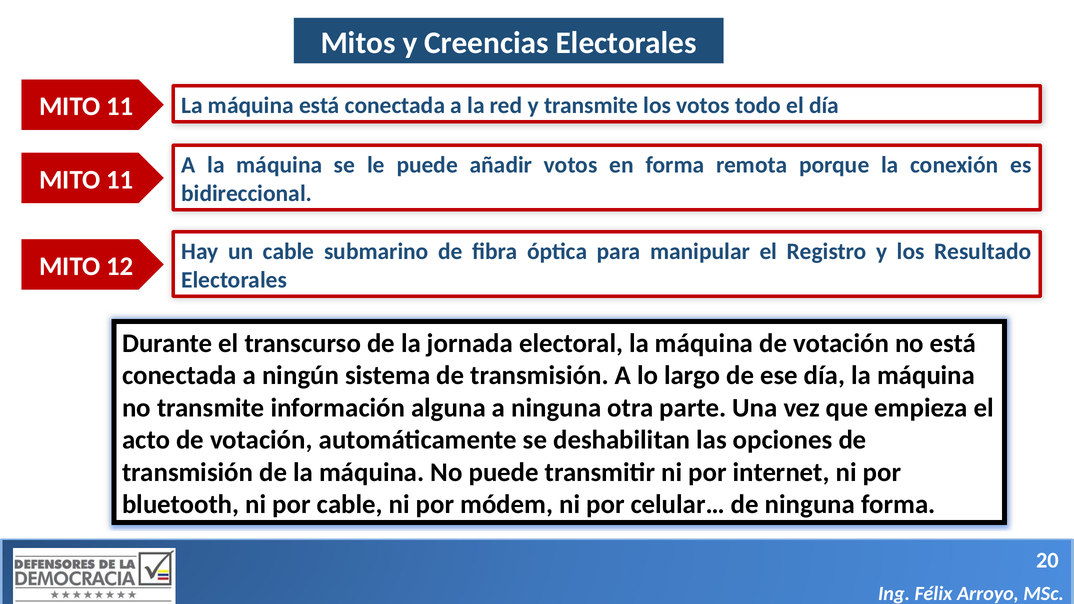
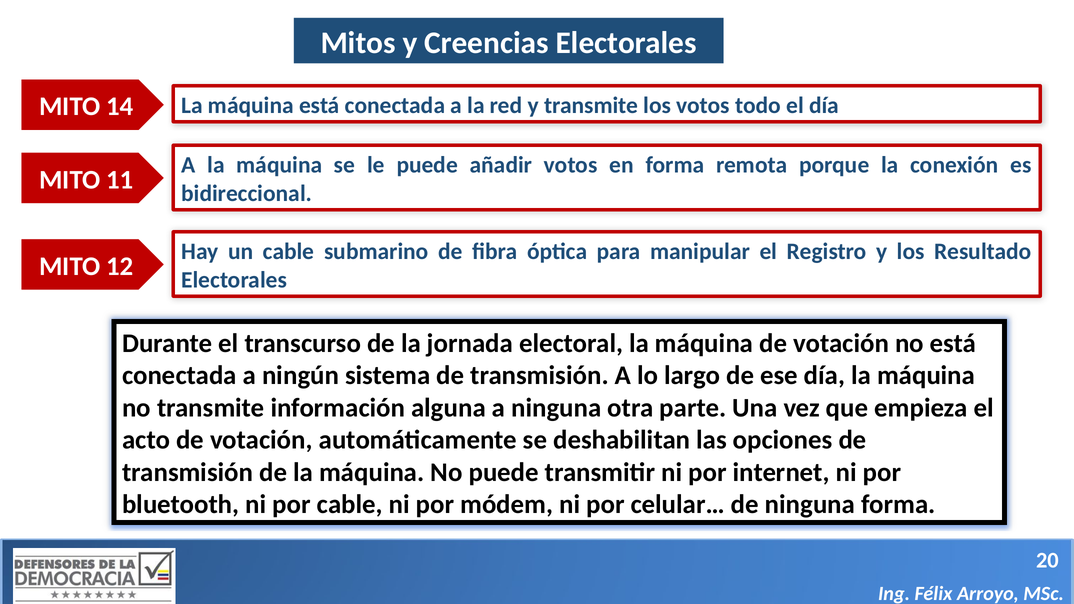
11 at (120, 107): 11 -> 14
